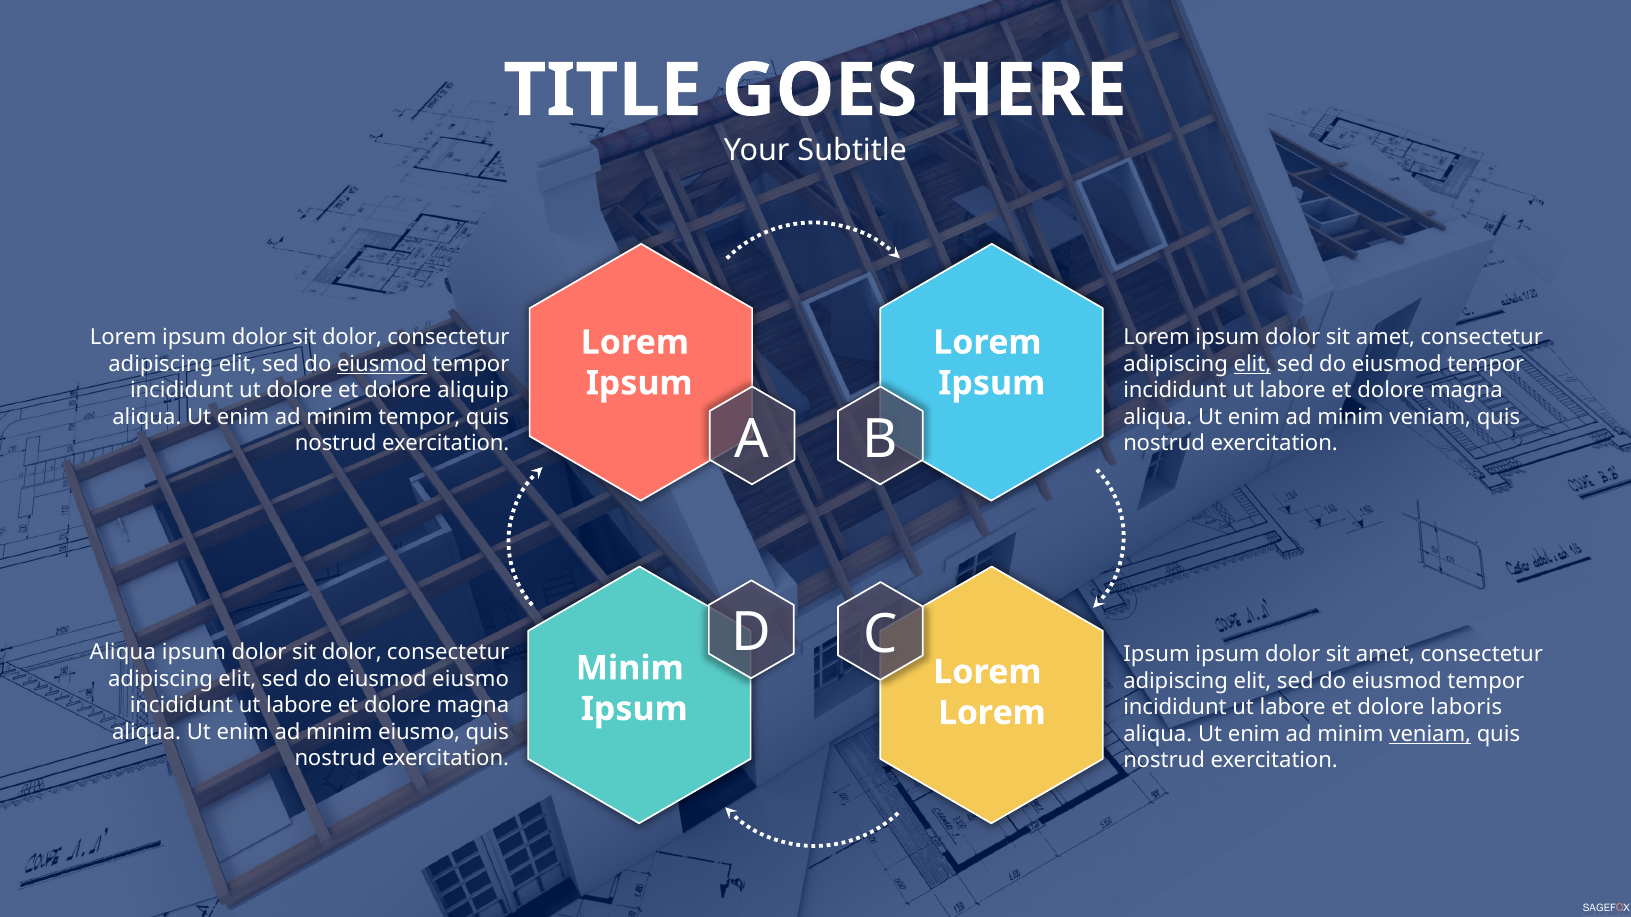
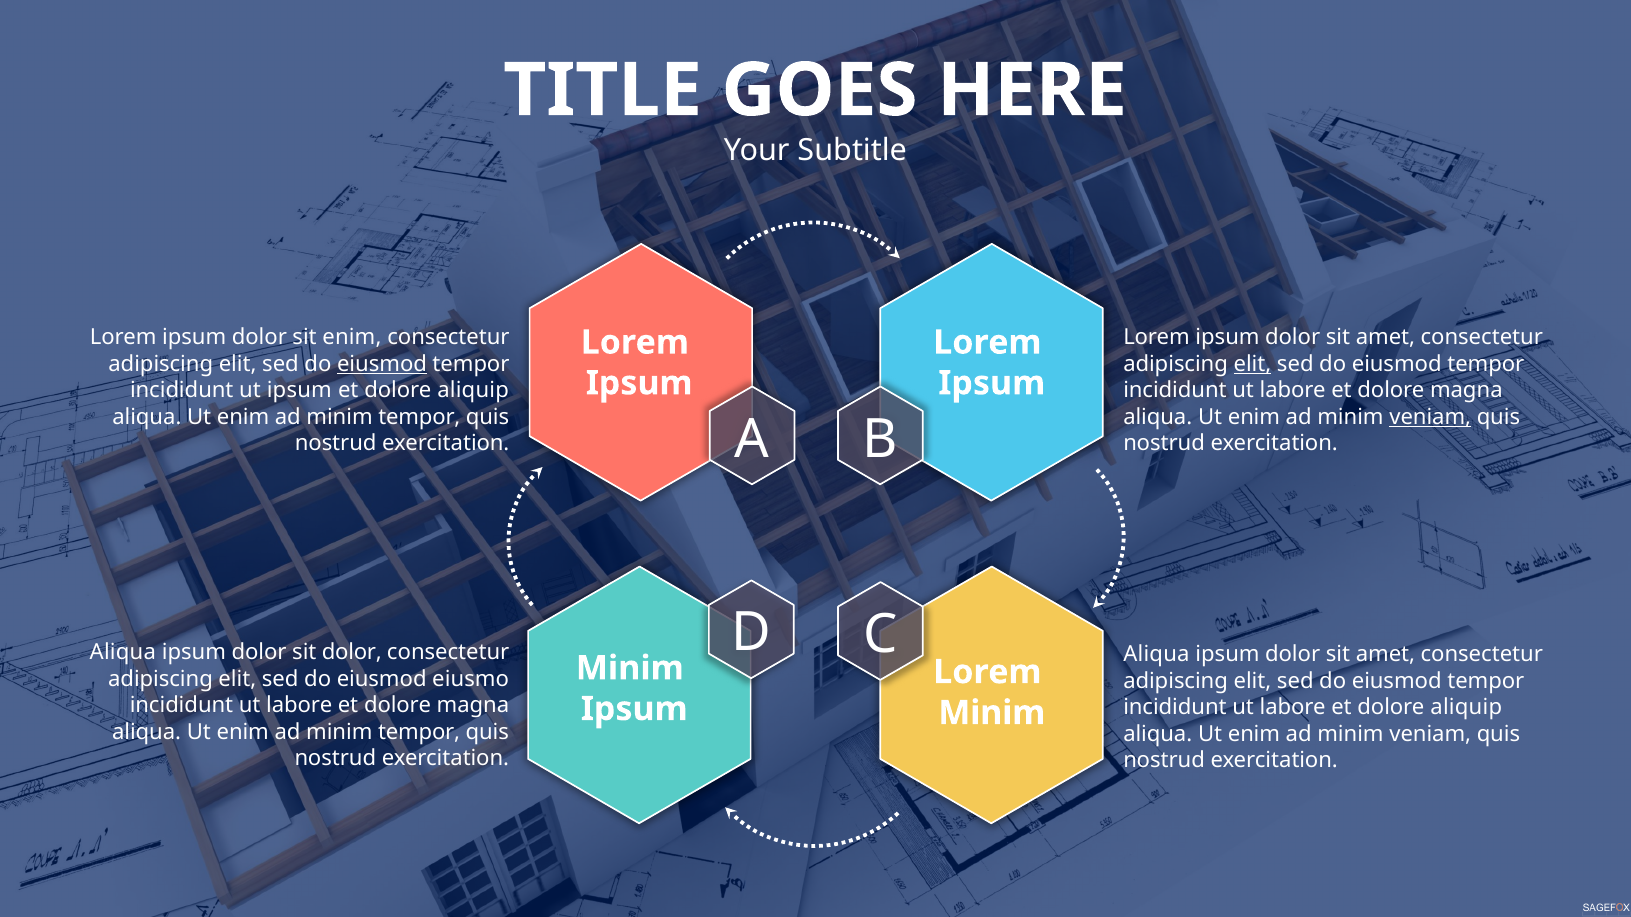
dolor at (352, 338): dolor -> enim
ut dolore: dolore -> ipsum
veniam at (1430, 417) underline: none -> present
Ipsum at (1157, 655): Ipsum -> Aliqua
labore et dolore laboris: laboris -> aliquip
Lorem at (992, 713): Lorem -> Minim
eiusmo at (419, 732): eiusmo -> tempor
veniam at (1430, 734) underline: present -> none
